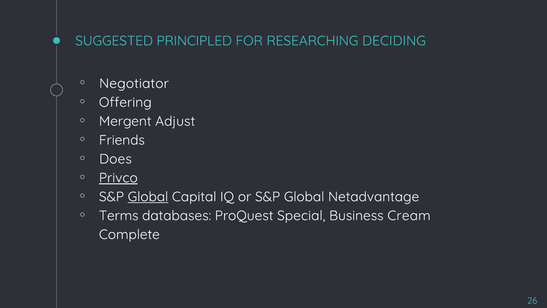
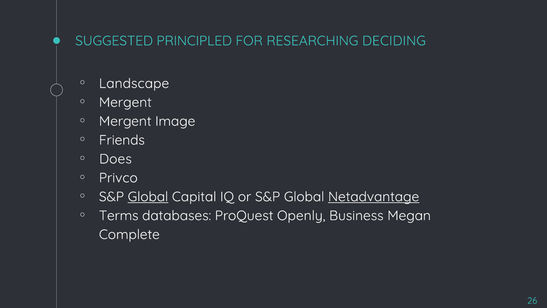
Negotiator: Negotiator -> Landscape
Offering at (125, 102): Offering -> Mergent
Adjust: Adjust -> Image
Privco underline: present -> none
Netadvantage underline: none -> present
Special: Special -> Openly
Cream: Cream -> Megan
